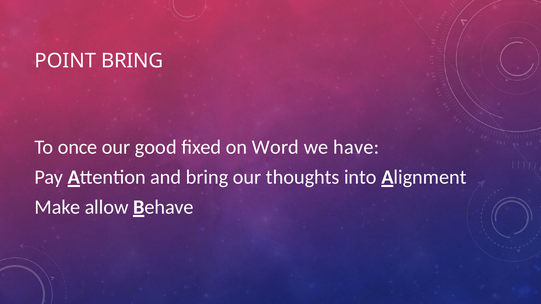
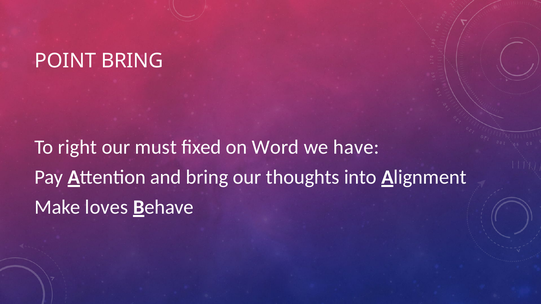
once: once -> right
good: good -> must
allow: allow -> loves
